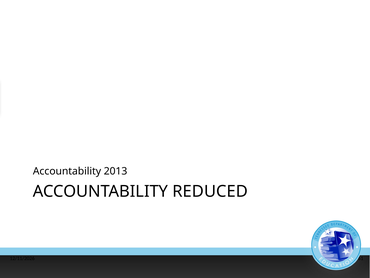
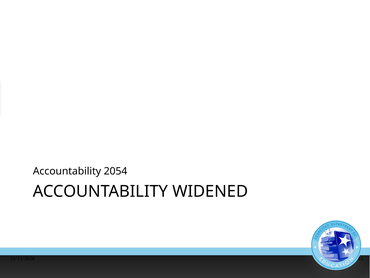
2013: 2013 -> 2054
REDUCED: REDUCED -> WIDENED
